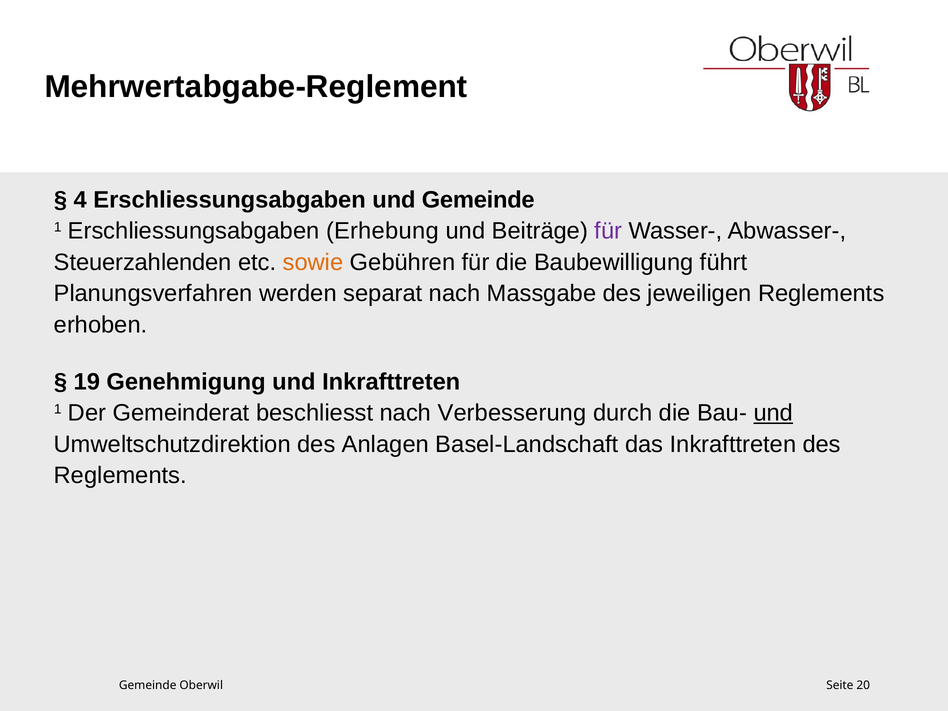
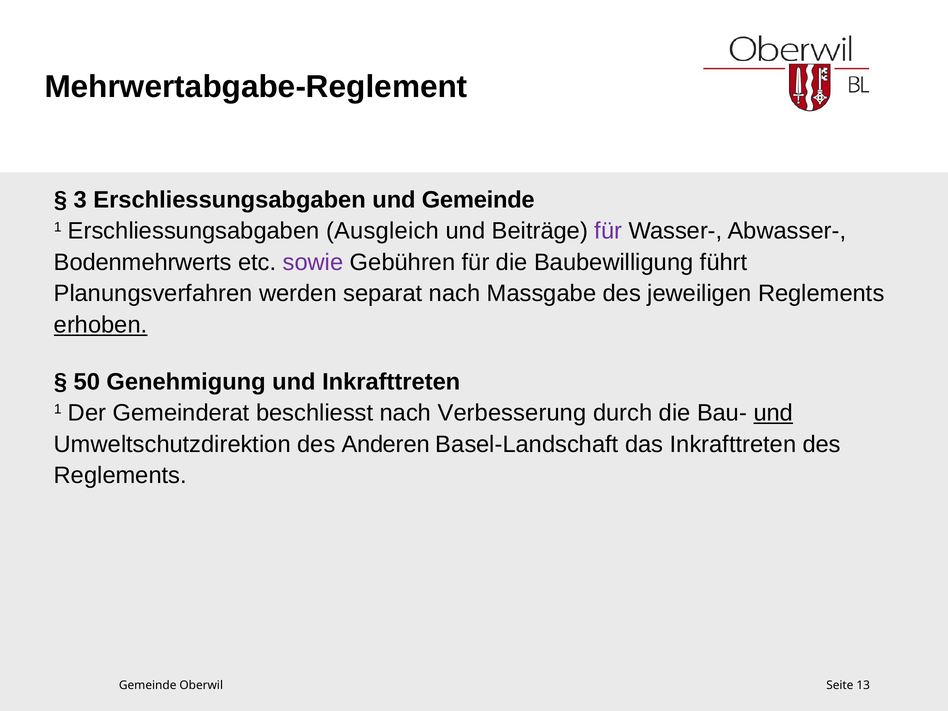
4: 4 -> 3
Erhebung: Erhebung -> Ausgleich
Steuerzahlenden: Steuerzahlenden -> Bodenmehrwerts
sowie colour: orange -> purple
erhoben underline: none -> present
19: 19 -> 50
Anlagen: Anlagen -> Anderen
20: 20 -> 13
